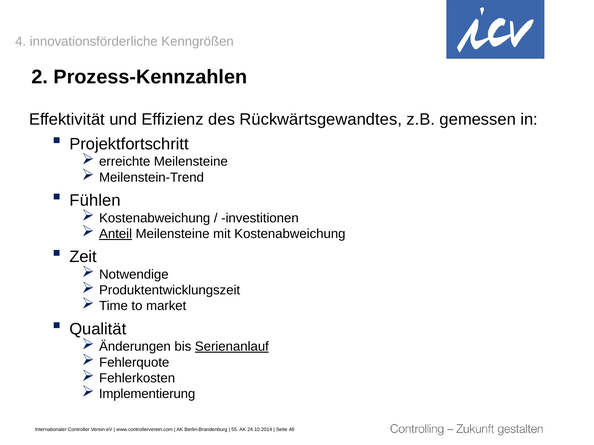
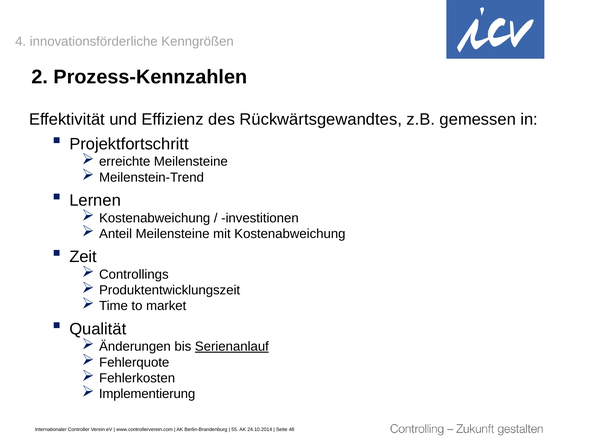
Fühlen: Fühlen -> Lernen
Anteil underline: present -> none
Notwendige: Notwendige -> Controllings
